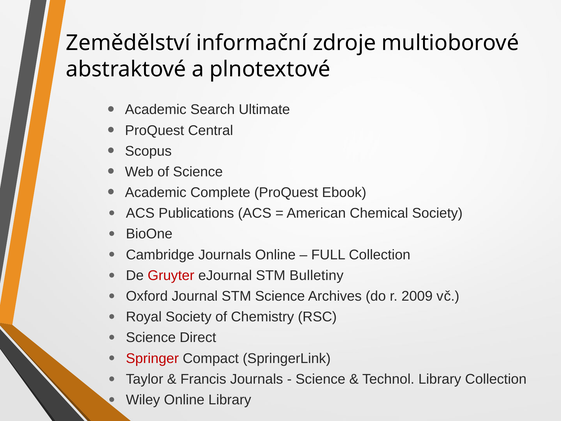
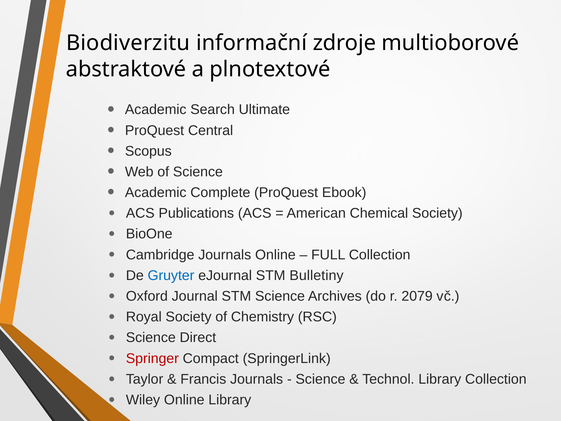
Zemědělství: Zemědělství -> Biodiverzitu
Gruyter colour: red -> blue
2009: 2009 -> 2079
